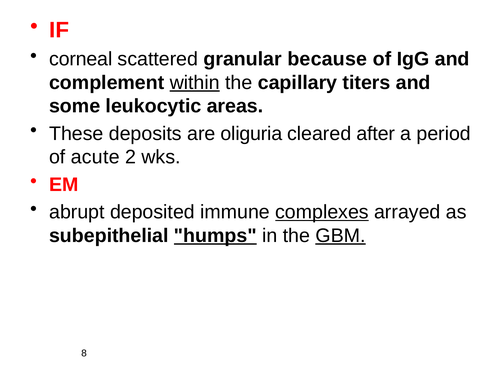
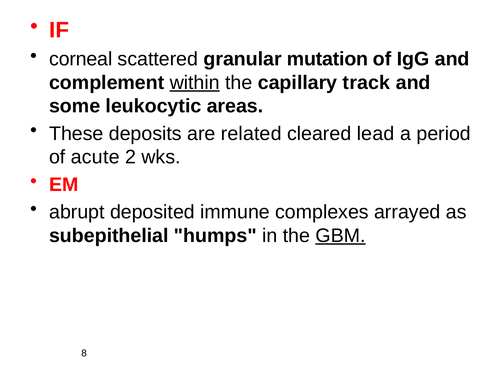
because: because -> mutation
titers: titers -> track
oliguria: oliguria -> related
after: after -> lead
complexes underline: present -> none
humps underline: present -> none
